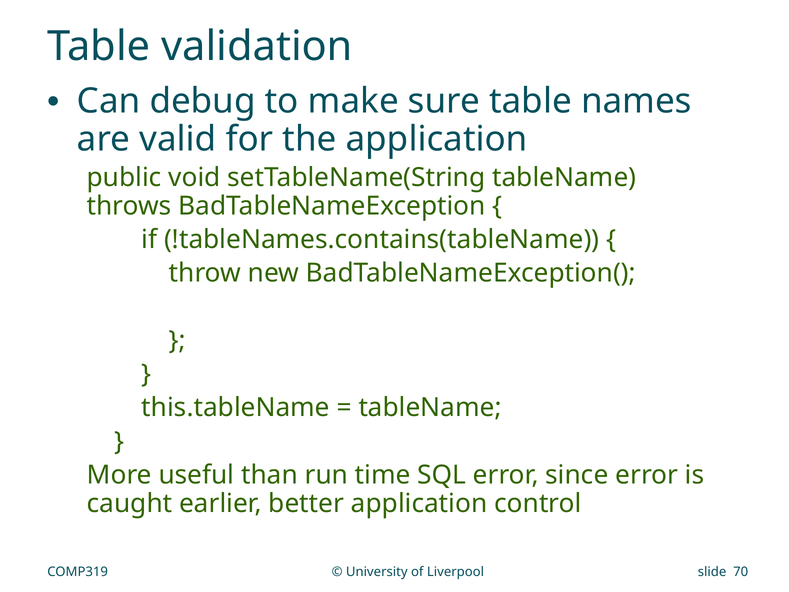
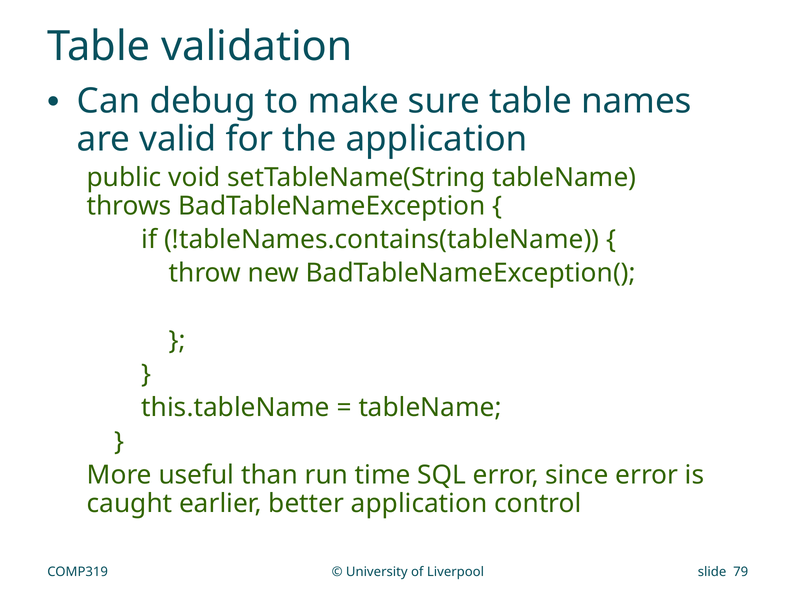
70: 70 -> 79
